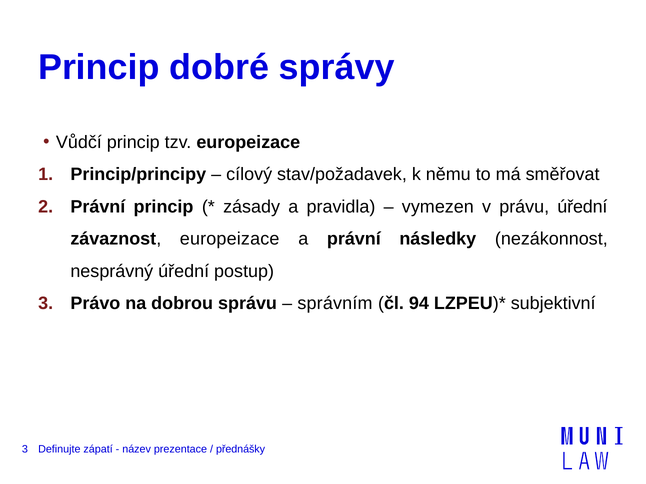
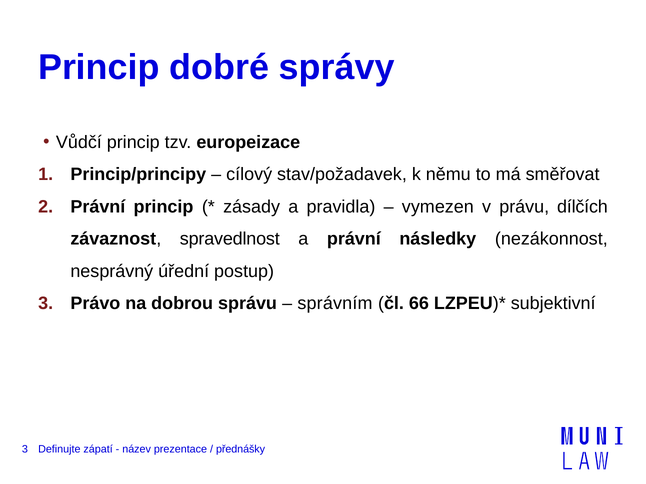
právu úřední: úřední -> dílčích
závaznost europeizace: europeizace -> spravedlnost
94: 94 -> 66
